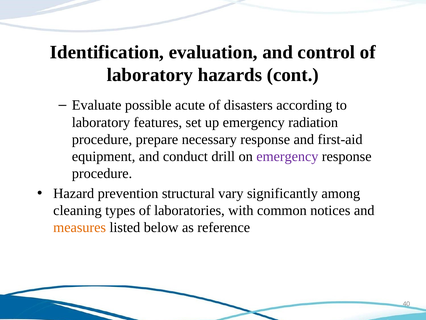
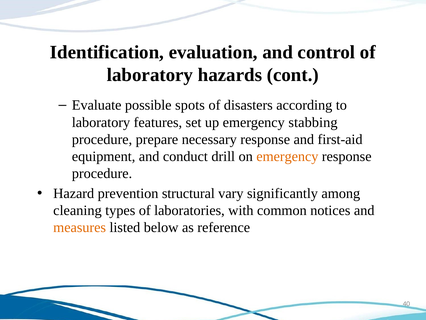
acute: acute -> spots
radiation: radiation -> stabbing
emergency at (287, 156) colour: purple -> orange
